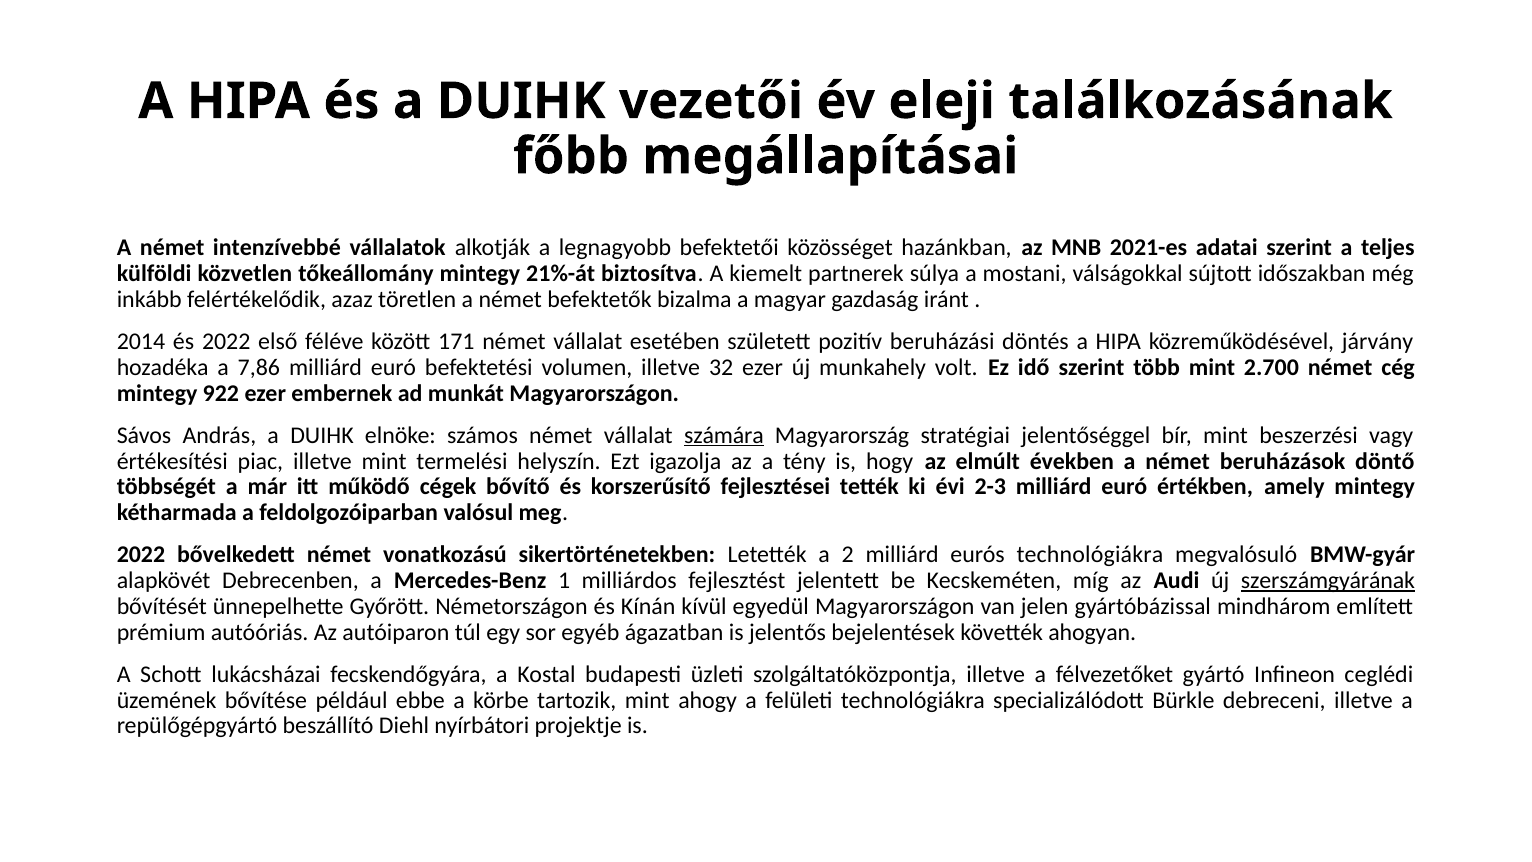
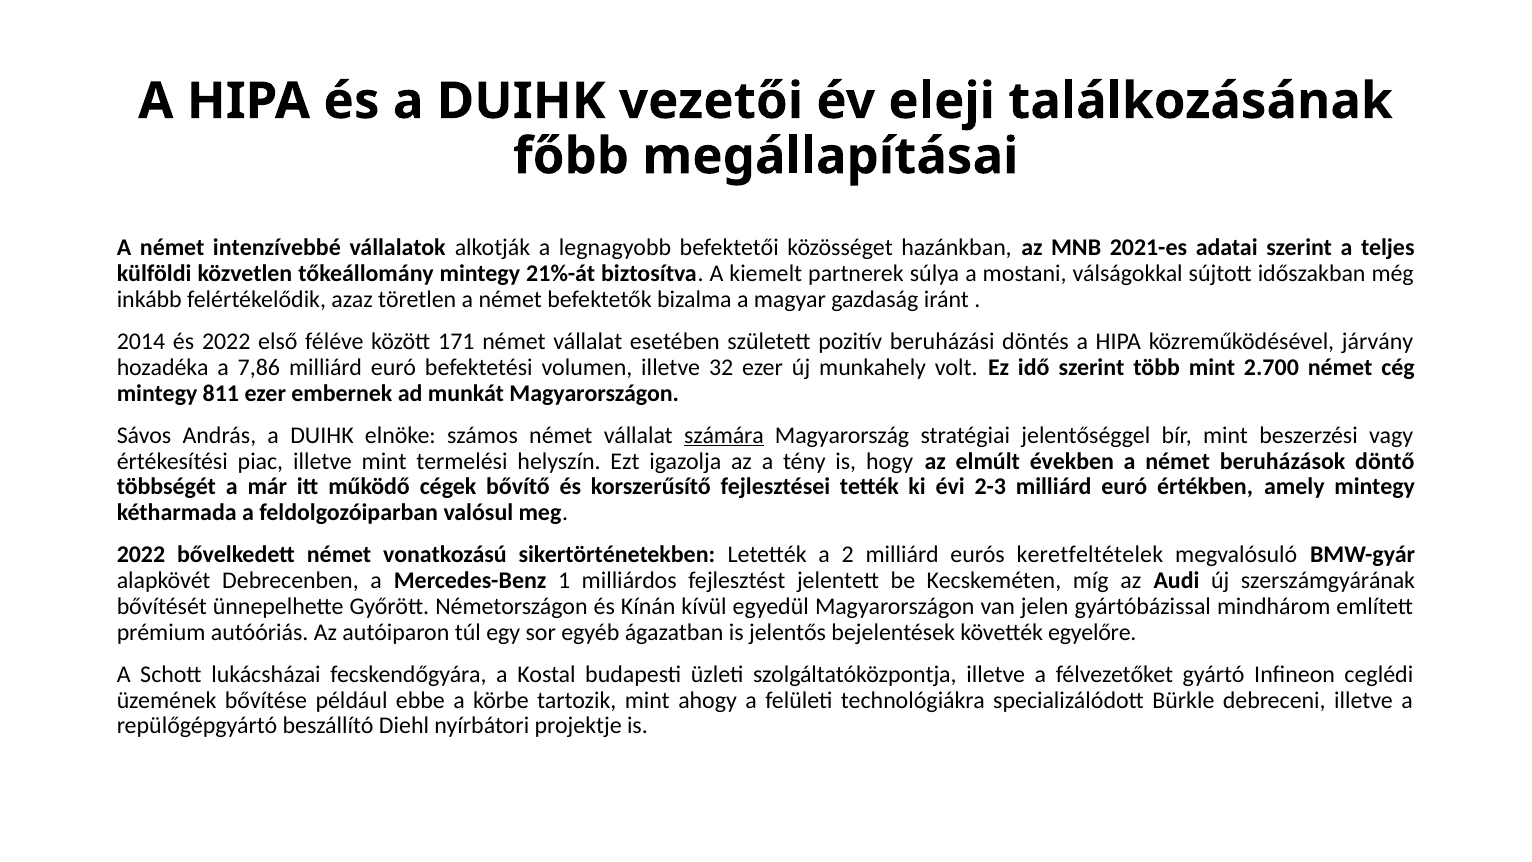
922: 922 -> 811
eurós technológiákra: technológiákra -> keretfeltételek
szerszámgyárának underline: present -> none
ahogyan: ahogyan -> egyelőre
